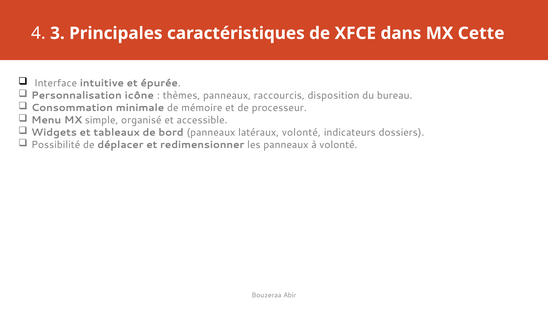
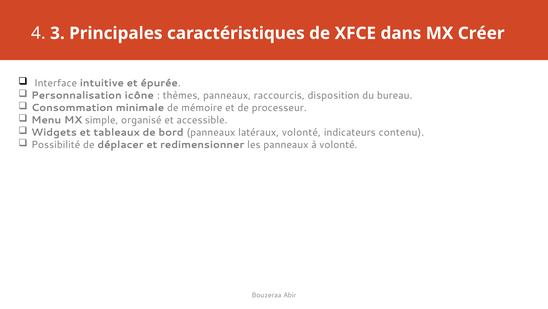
Cette: Cette -> Créer
dossiers: dossiers -> contenu
